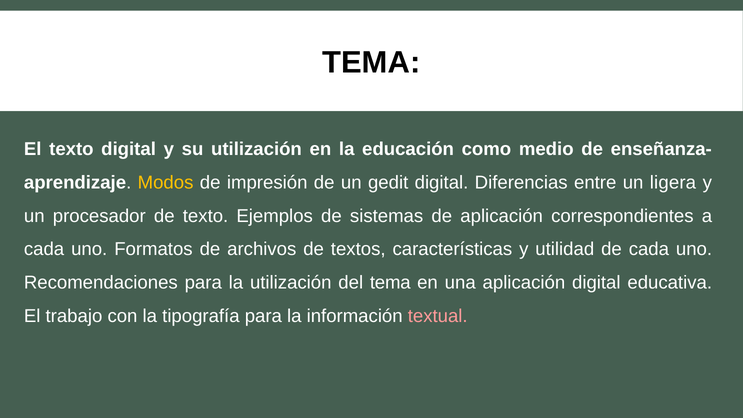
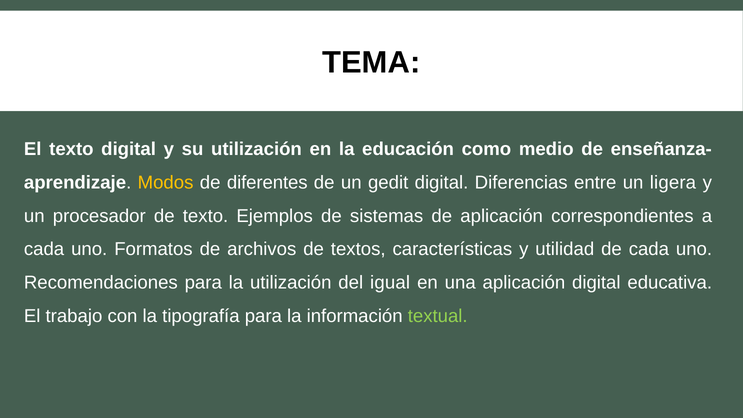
impresión: impresión -> diferentes
del tema: tema -> igual
textual colour: pink -> light green
